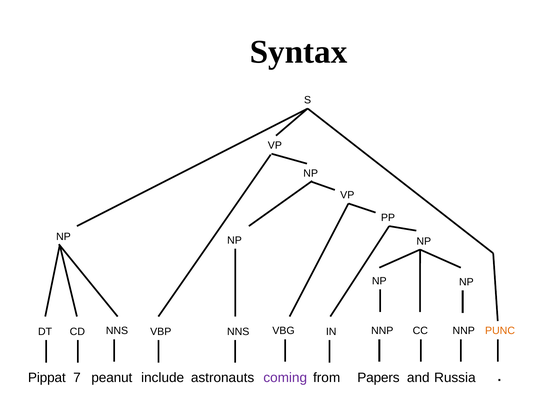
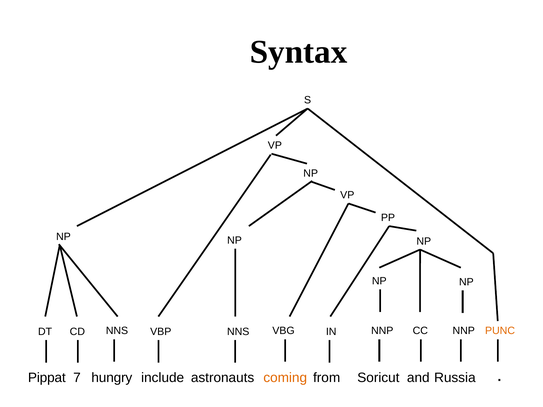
peanut: peanut -> hungry
coming colour: purple -> orange
Papers: Papers -> Soricut
